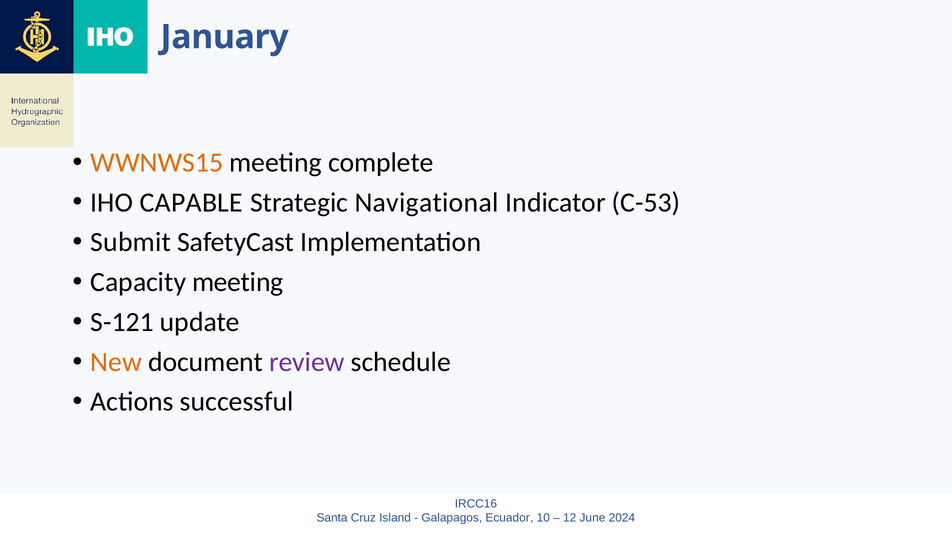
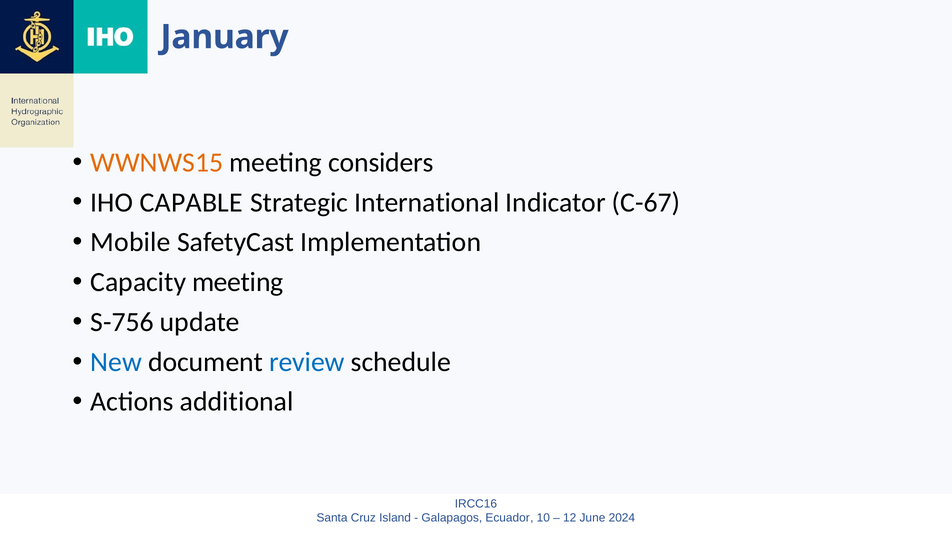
complete: complete -> considers
Navigational: Navigational -> International
C-53: C-53 -> C-67
Submit: Submit -> Mobile
S-121: S-121 -> S-756
New colour: orange -> blue
review colour: purple -> blue
successful: successful -> additional
